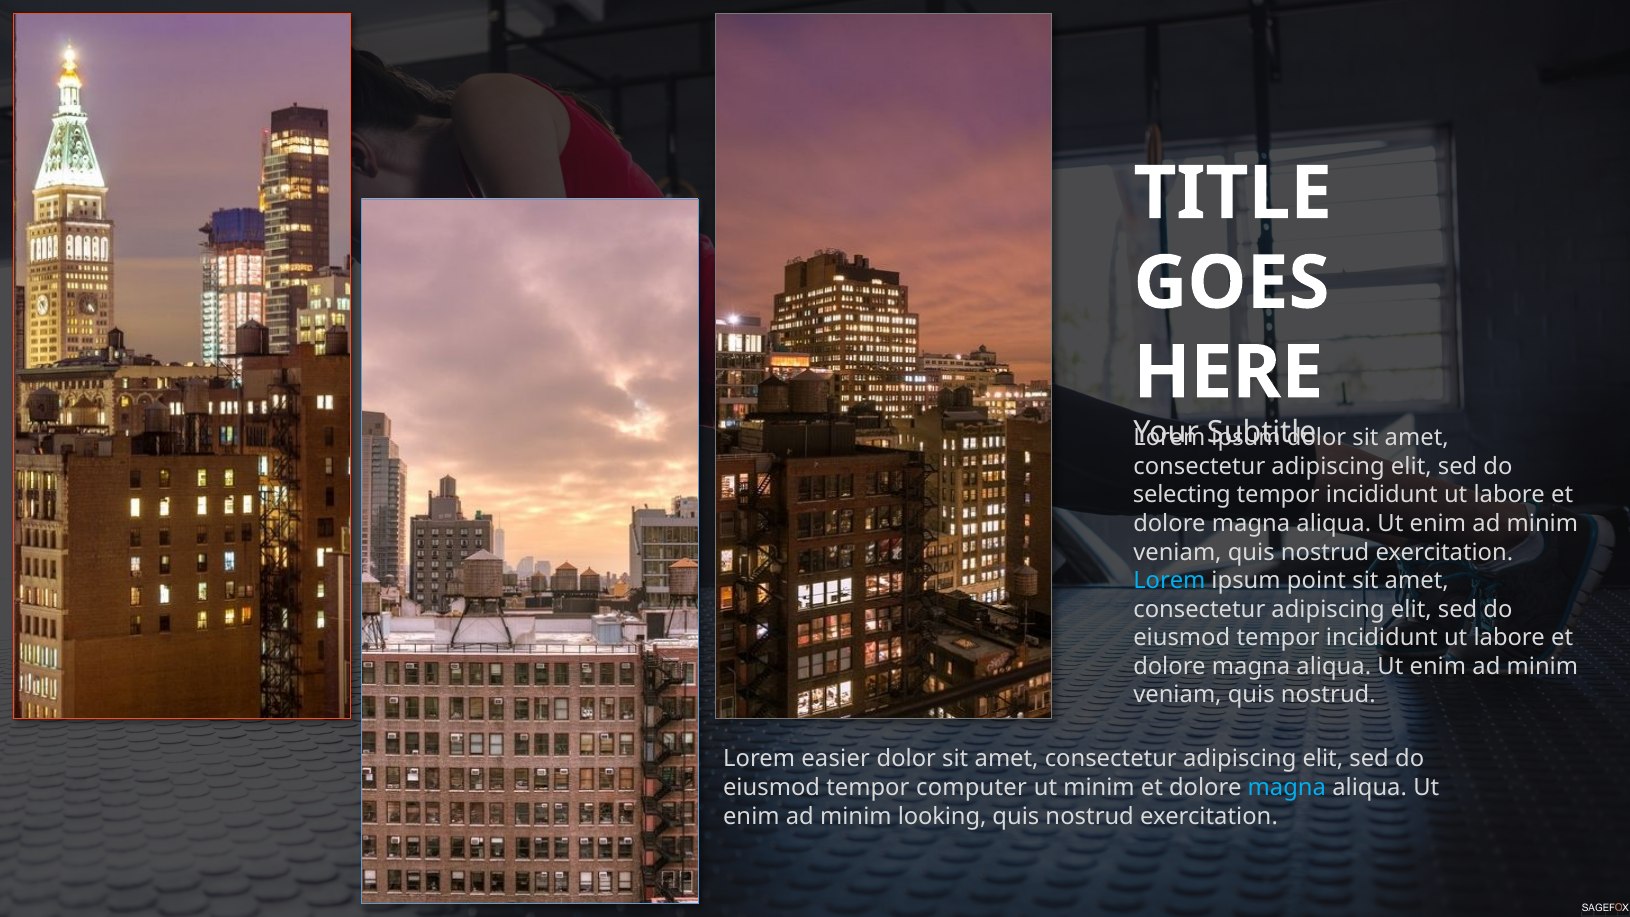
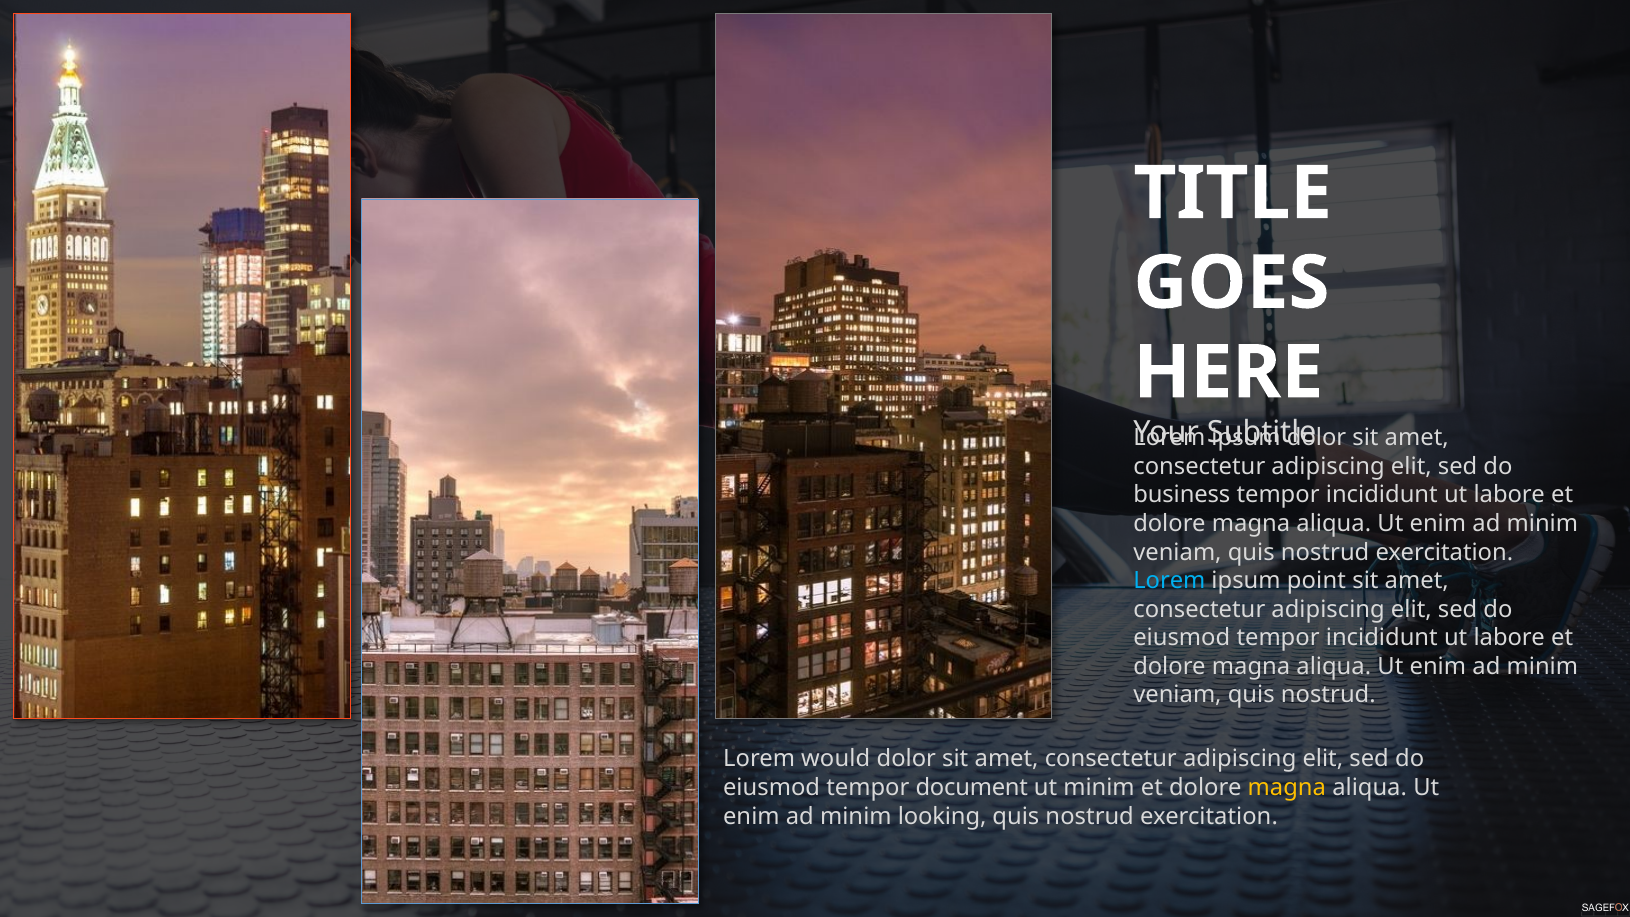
selecting: selecting -> business
easier: easier -> would
computer: computer -> document
magna at (1287, 787) colour: light blue -> yellow
